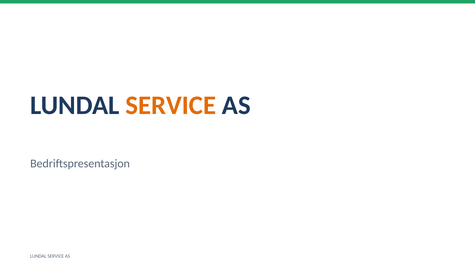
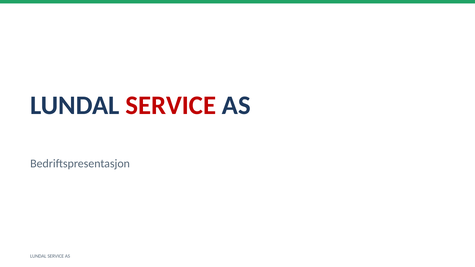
SERVICE at (171, 105) colour: orange -> red
